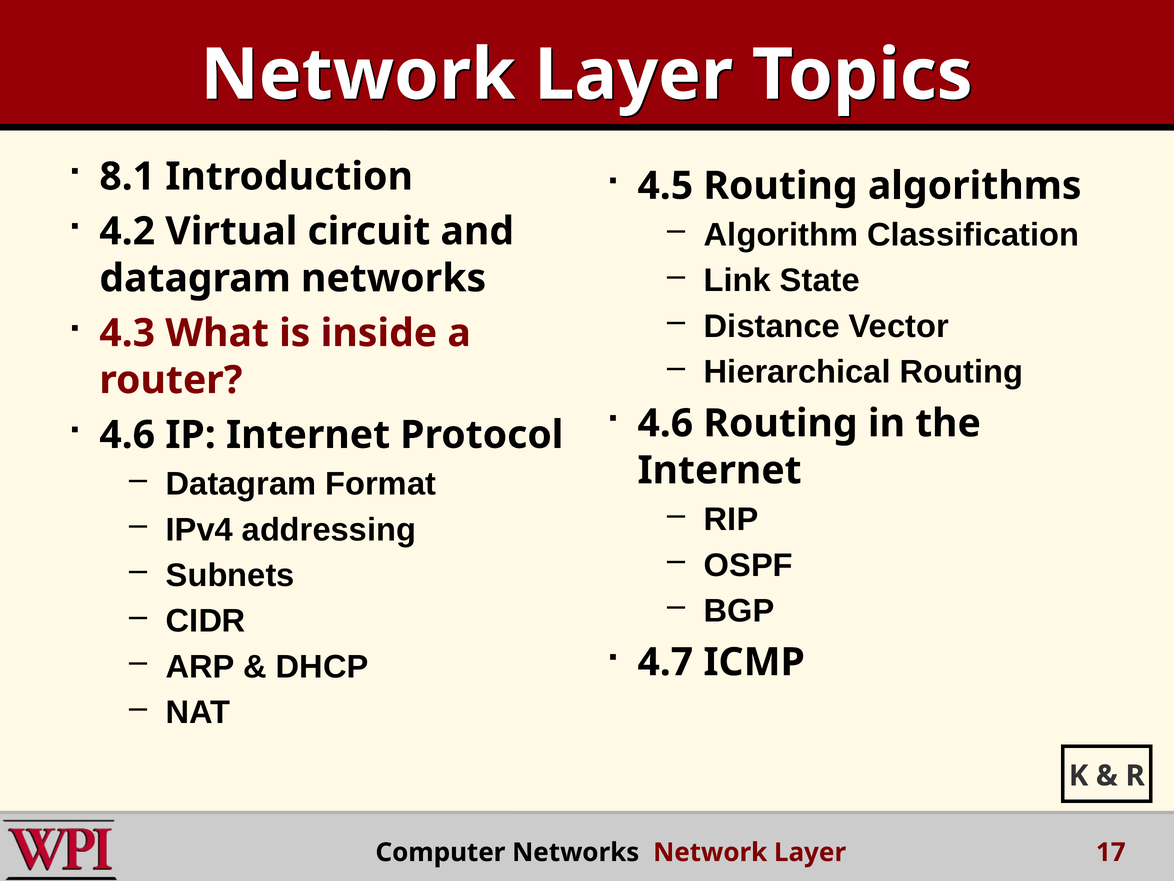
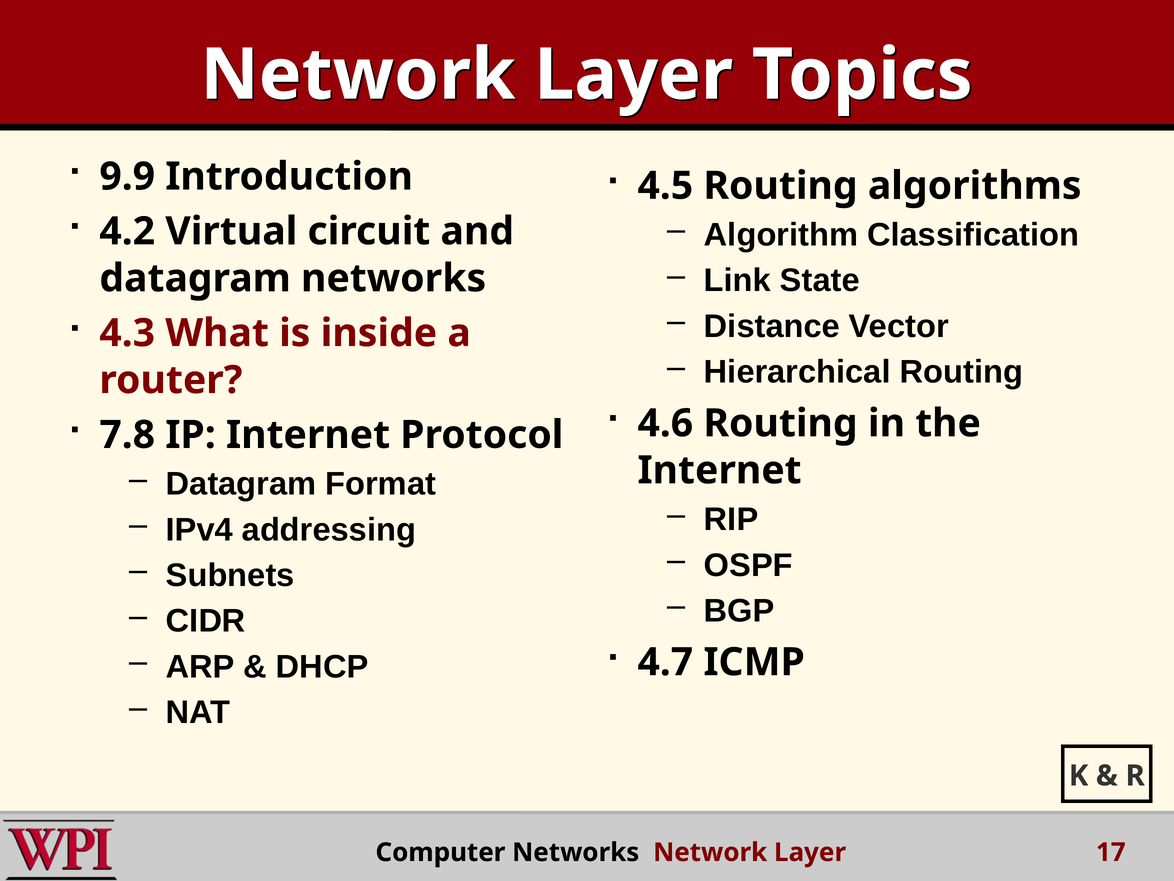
8.1: 8.1 -> 9.9
4.6 at (127, 435): 4.6 -> 7.8
